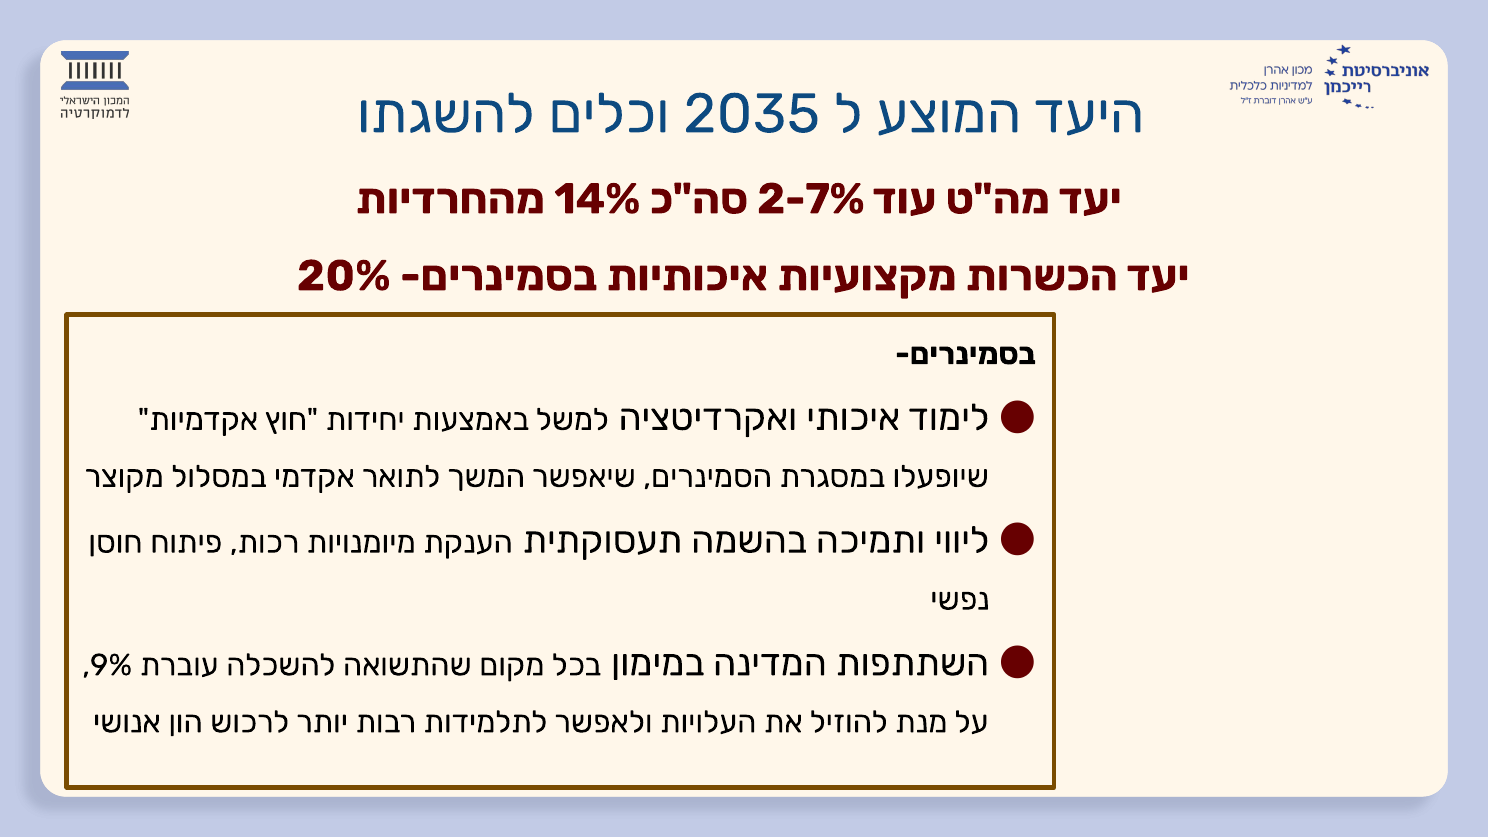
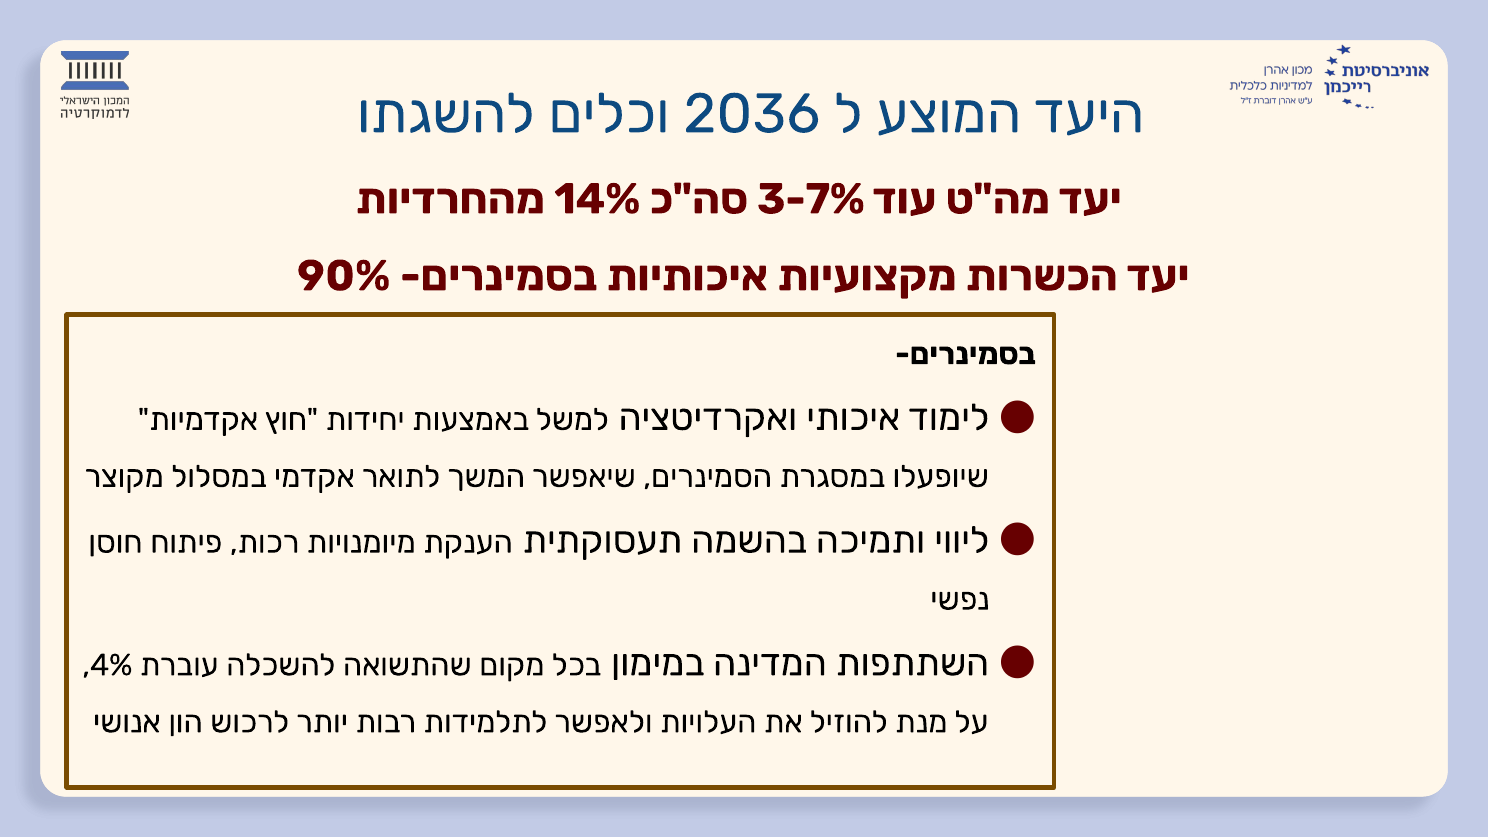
2035: 2035 -> 2036
2-7%: 2-7% -> 3-7%
20%: 20% -> 90%
9%: 9% -> 4%
